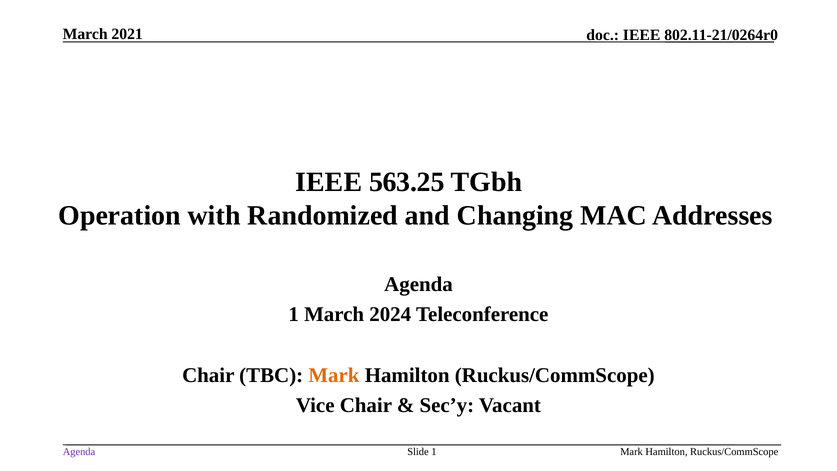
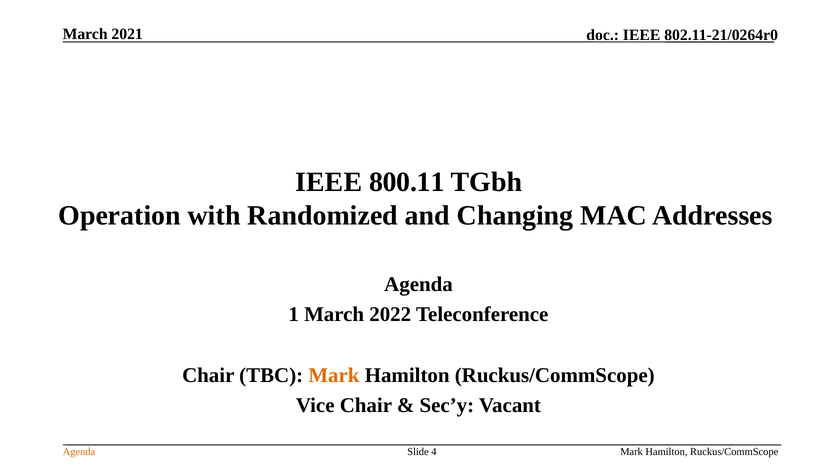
563.25: 563.25 -> 800.11
2024: 2024 -> 2022
Agenda at (79, 452) colour: purple -> orange
Slide 1: 1 -> 4
